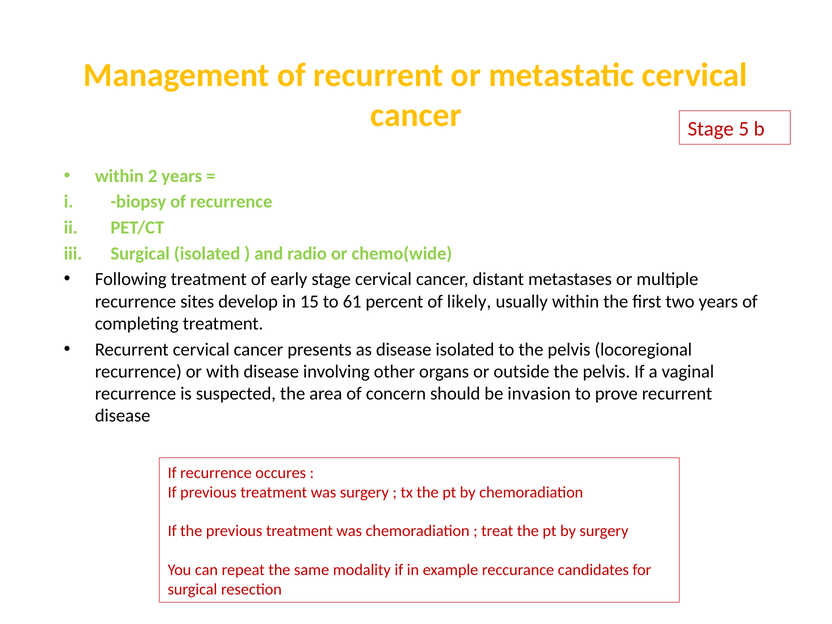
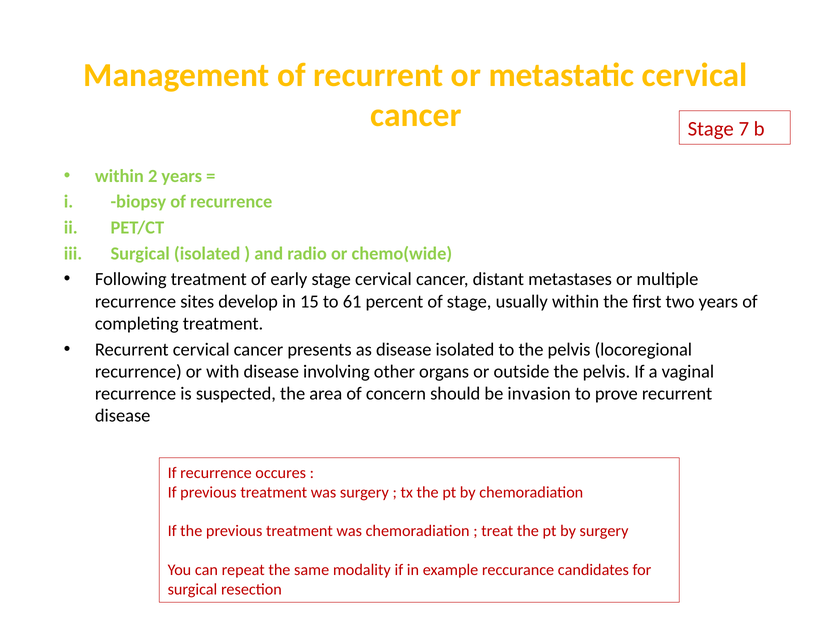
5: 5 -> 7
of likely: likely -> stage
